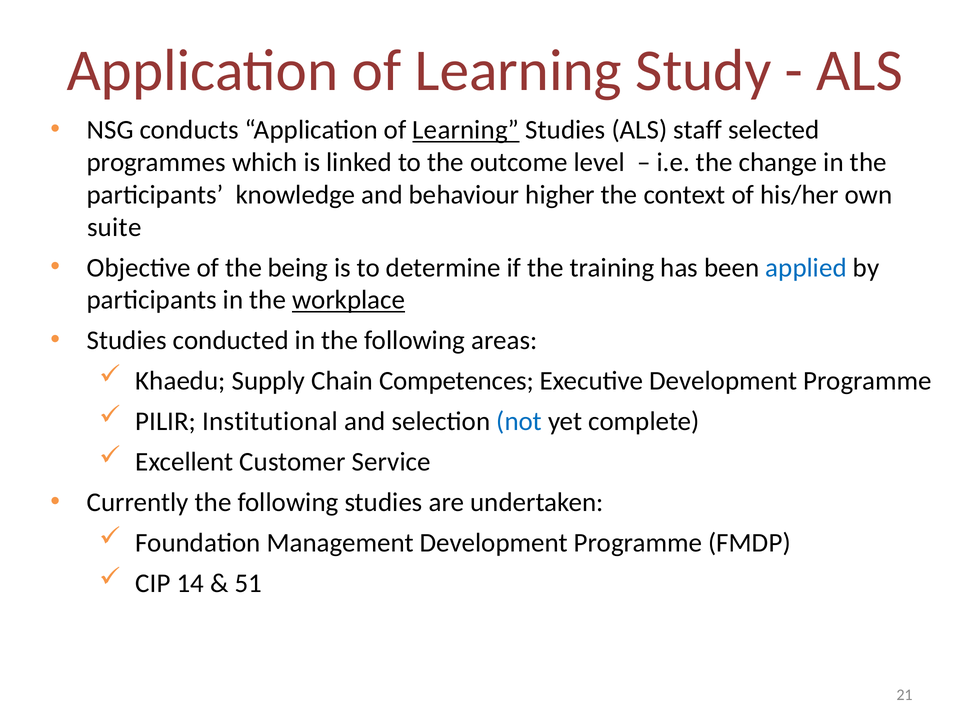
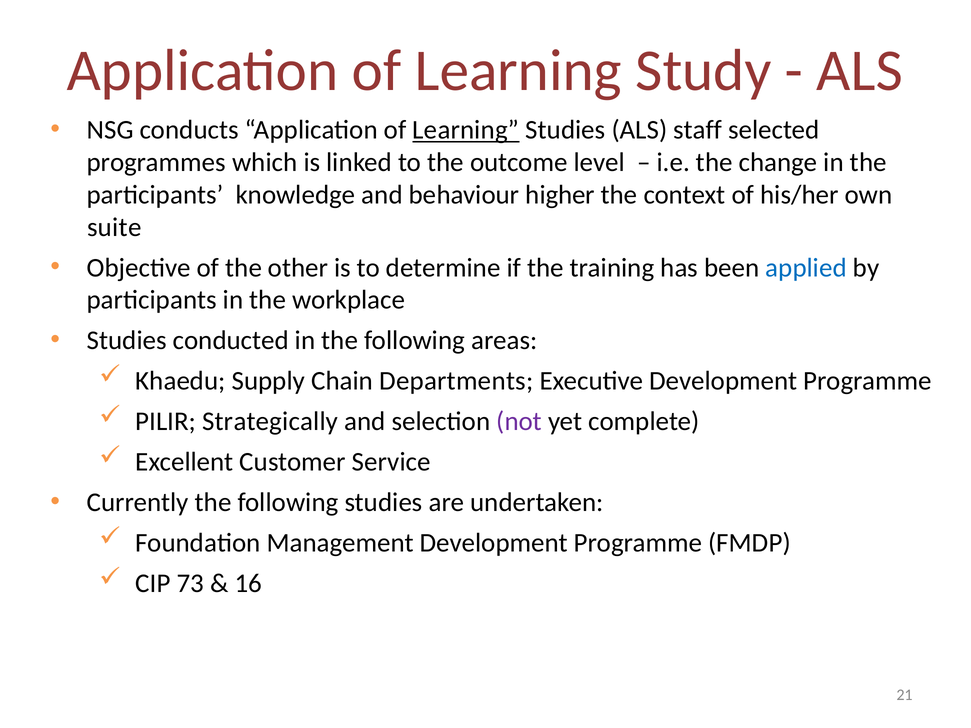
being: being -> other
workplace underline: present -> none
Competences: Competences -> Departments
Institutional: Institutional -> Strategically
not colour: blue -> purple
14: 14 -> 73
51: 51 -> 16
